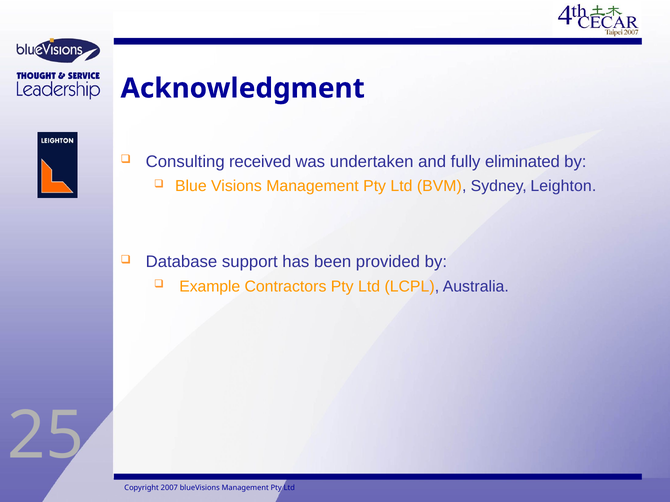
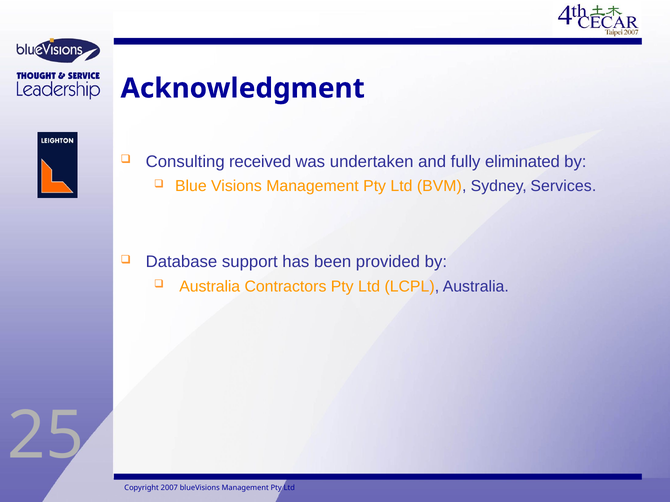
Leighton: Leighton -> Services
Example at (210, 287): Example -> Australia
